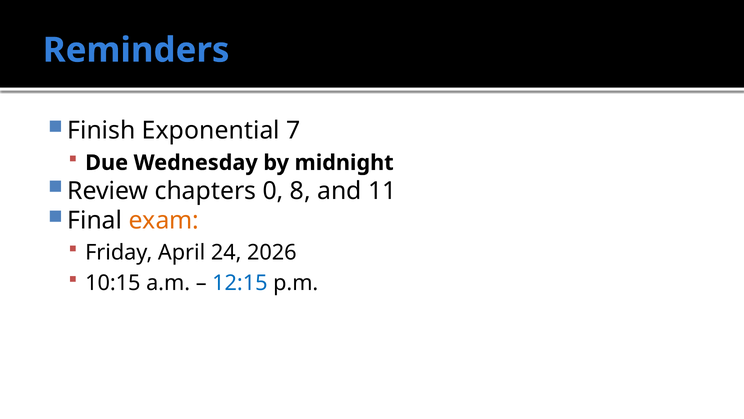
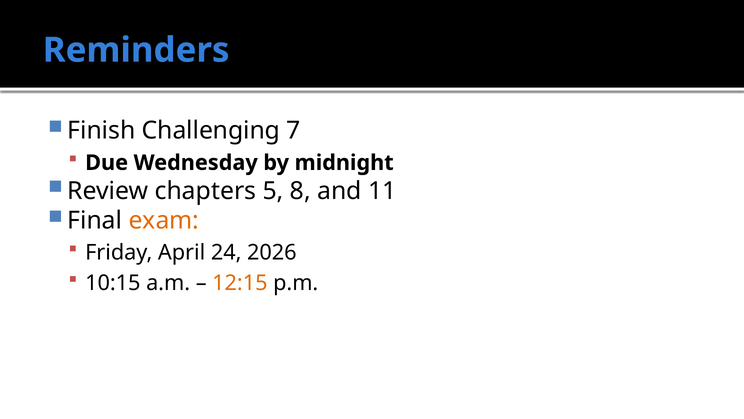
Exponential: Exponential -> Challenging
0: 0 -> 5
12:15 colour: blue -> orange
